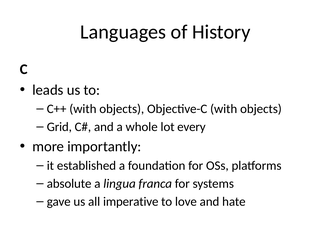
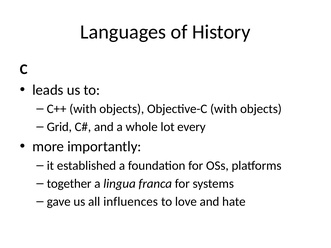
absolute: absolute -> together
imperative: imperative -> influences
